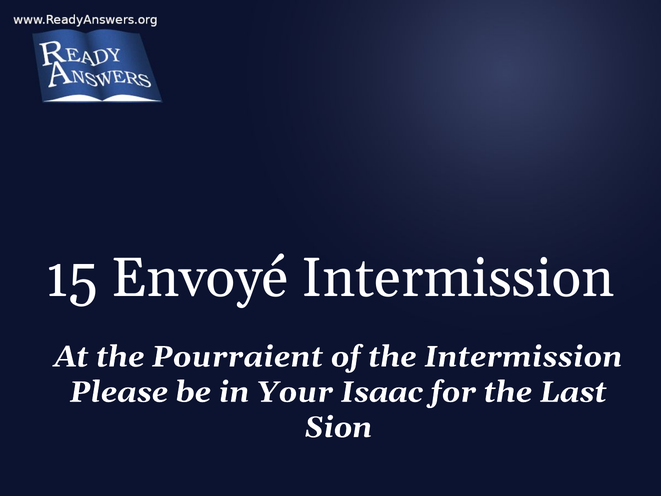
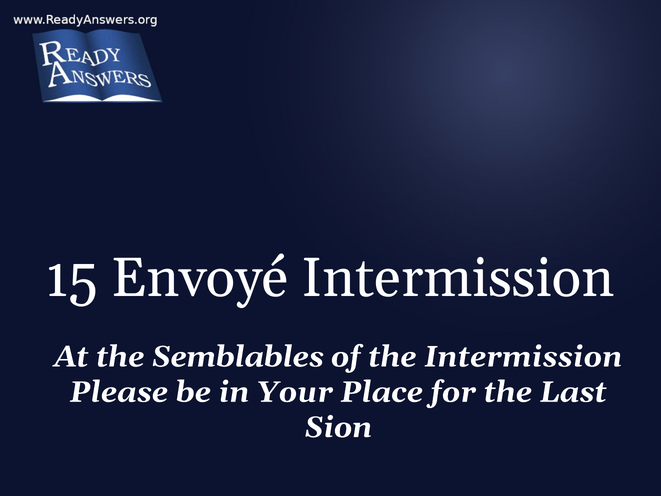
Pourraient: Pourraient -> Semblables
Isaac: Isaac -> Place
